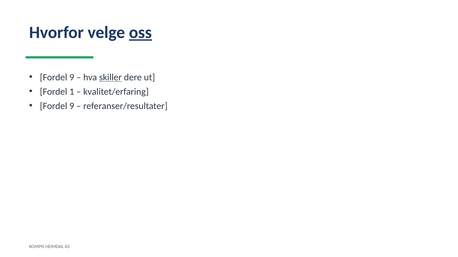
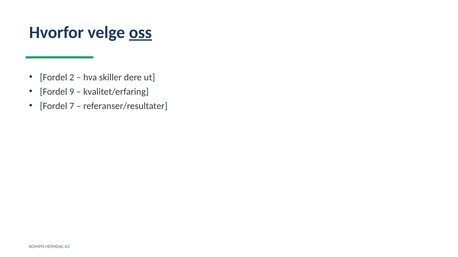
9 at (72, 78): 9 -> 2
skiller underline: present -> none
1: 1 -> 9
9 at (72, 106): 9 -> 7
